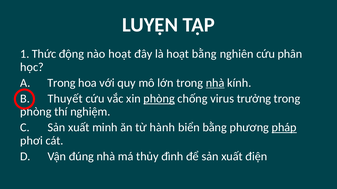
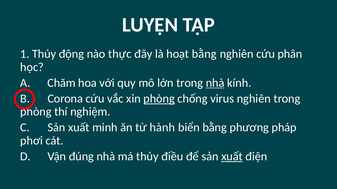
1 Thức: Thức -> Thủy
nào hoạt: hoạt -> thực
Trong at (62, 83): Trong -> Chăm
Thuyết: Thuyết -> Corona
virus trưởng: trưởng -> nghiên
pháp underline: present -> none
đình: đình -> điều
xuất at (232, 157) underline: none -> present
